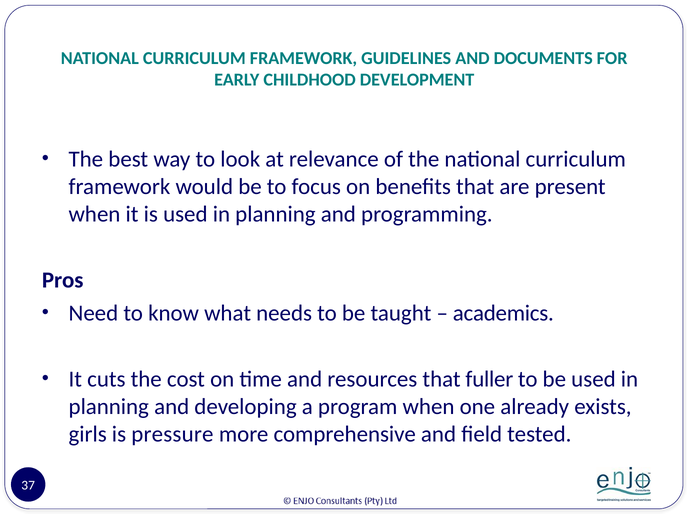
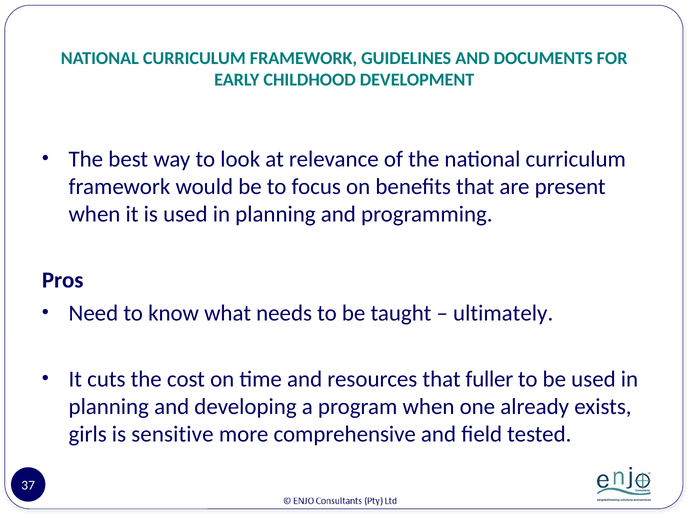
academics: academics -> ultimately
pressure: pressure -> sensitive
